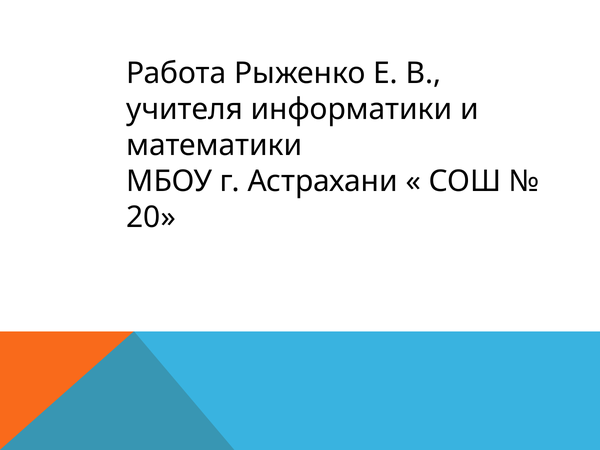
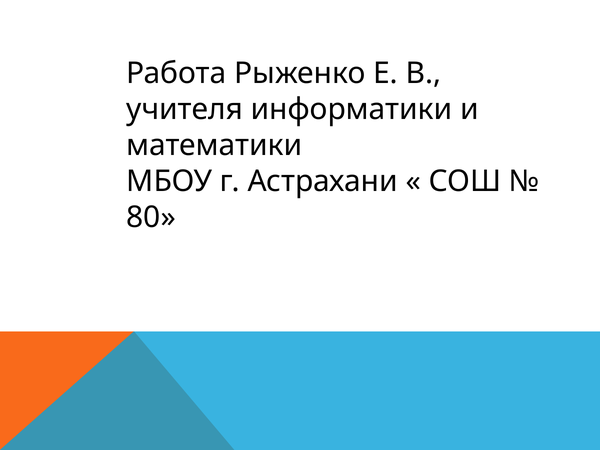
20: 20 -> 80
